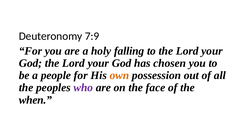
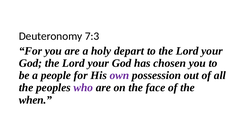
7:9: 7:9 -> 7:3
falling: falling -> depart
own colour: orange -> purple
